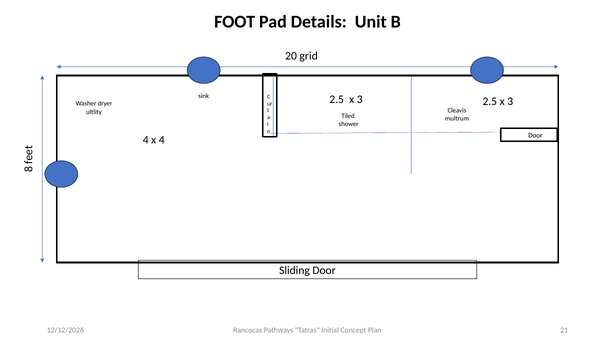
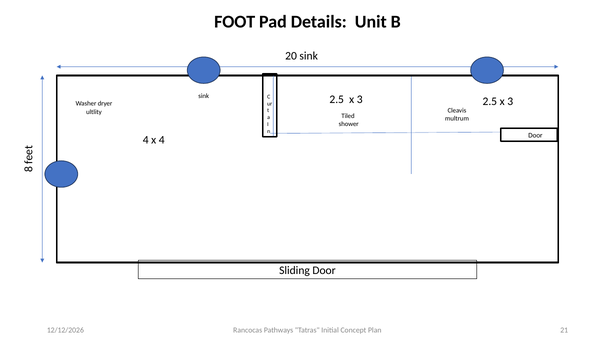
20 grid: grid -> sink
